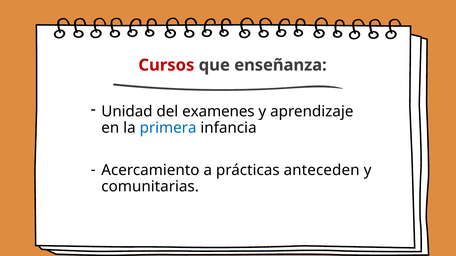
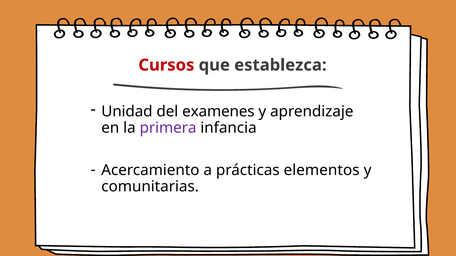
enseñanza: enseñanza -> establezca
primera colour: blue -> purple
anteceden: anteceden -> elementos
